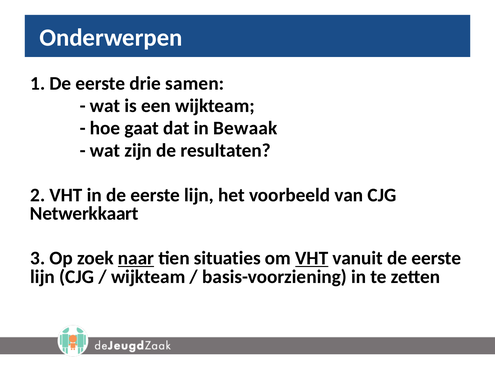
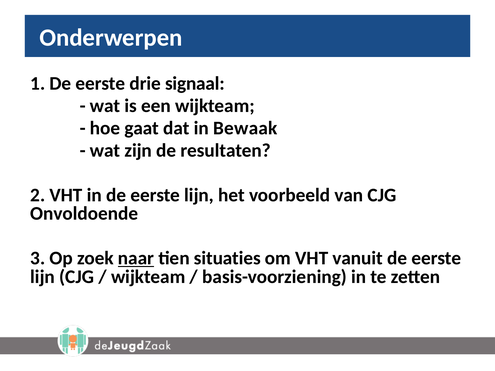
samen: samen -> signaal
Netwerkkaart: Netwerkkaart -> Onvoldoende
VHT at (312, 258) underline: present -> none
